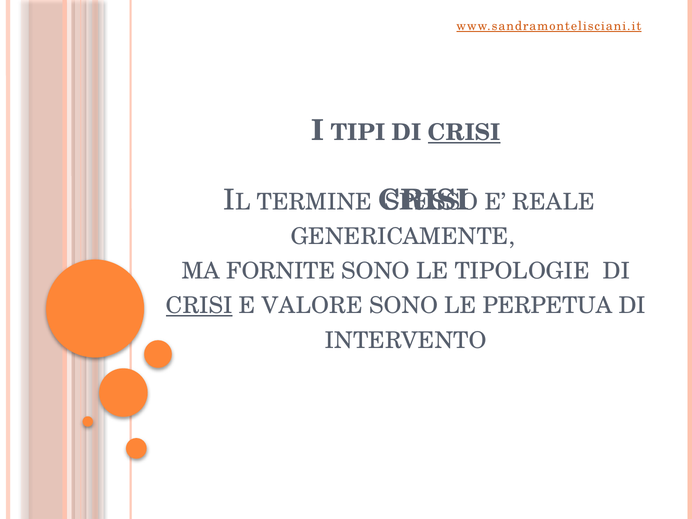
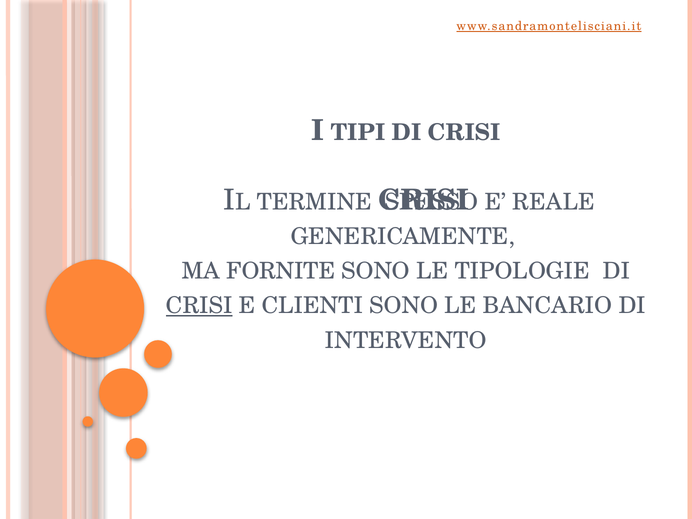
CRISI at (464, 133) underline: present -> none
VALORE: VALORE -> CLIENTI
PERPETUA: PERPETUA -> BANCARIO
